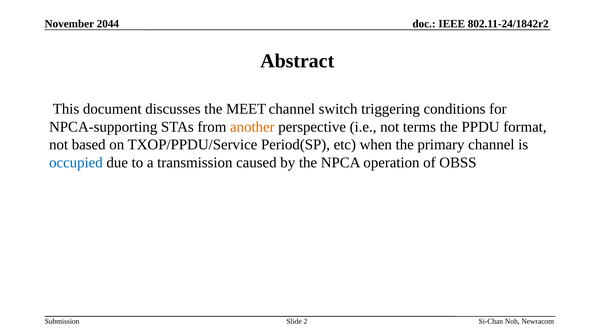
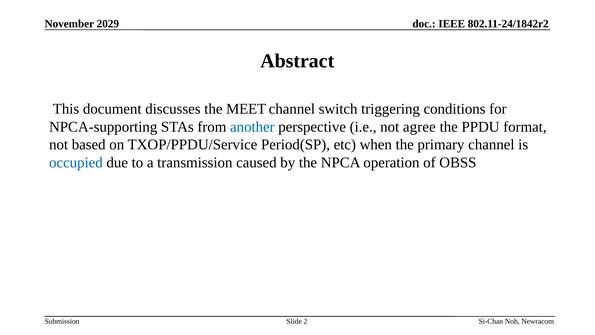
2044: 2044 -> 2029
another colour: orange -> blue
terms: terms -> agree
